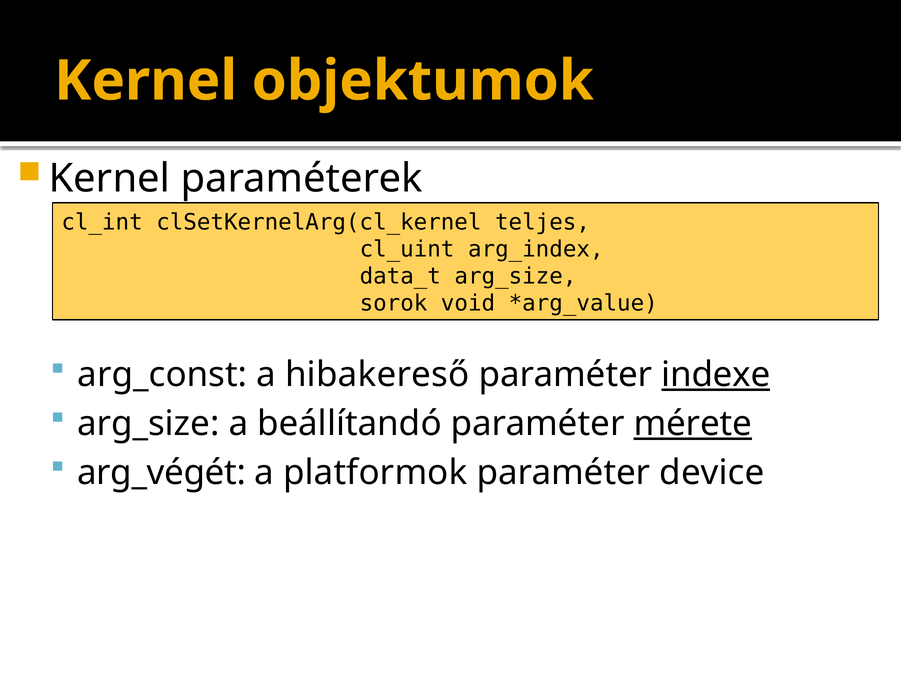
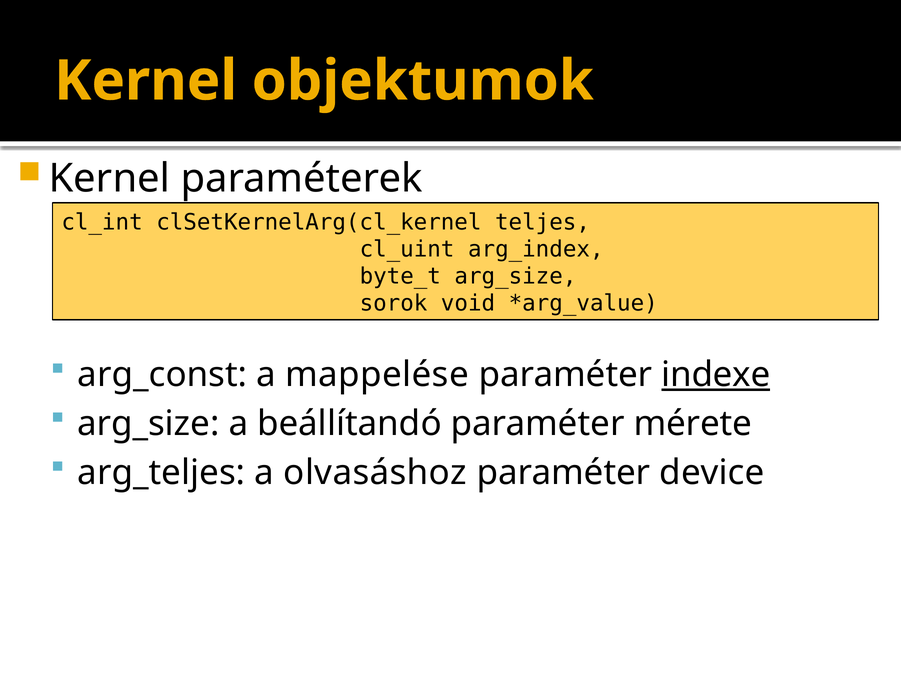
data_t: data_t -> byte_t
hibakereső: hibakereső -> mappelése
mérete underline: present -> none
arg_végét: arg_végét -> arg_teljes
platformok: platformok -> olvasáshoz
